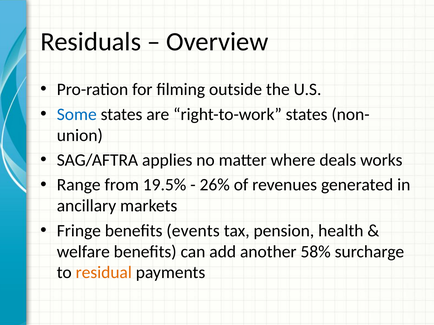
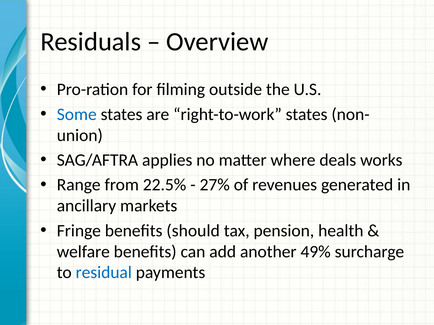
19.5%: 19.5% -> 22.5%
26%: 26% -> 27%
events: events -> should
58%: 58% -> 49%
residual colour: orange -> blue
